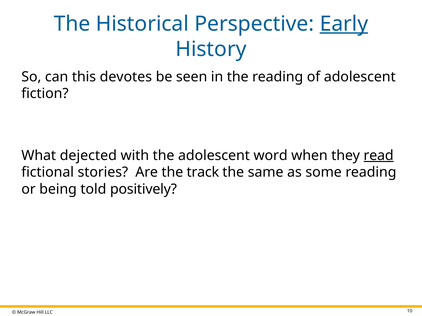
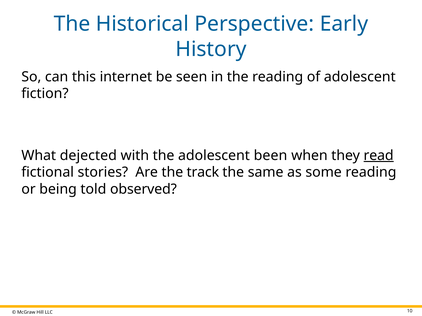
Early underline: present -> none
devotes: devotes -> internet
word: word -> been
positively: positively -> observed
